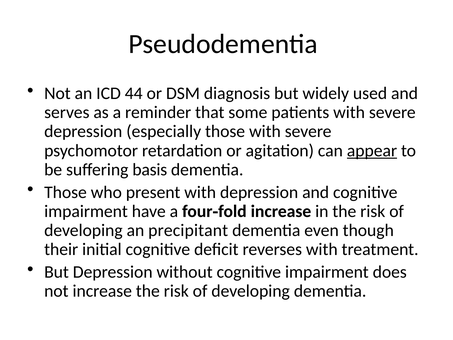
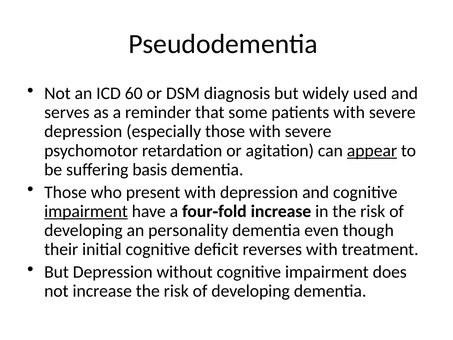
44: 44 -> 60
impairment at (86, 211) underline: none -> present
precipitant: precipitant -> personality
